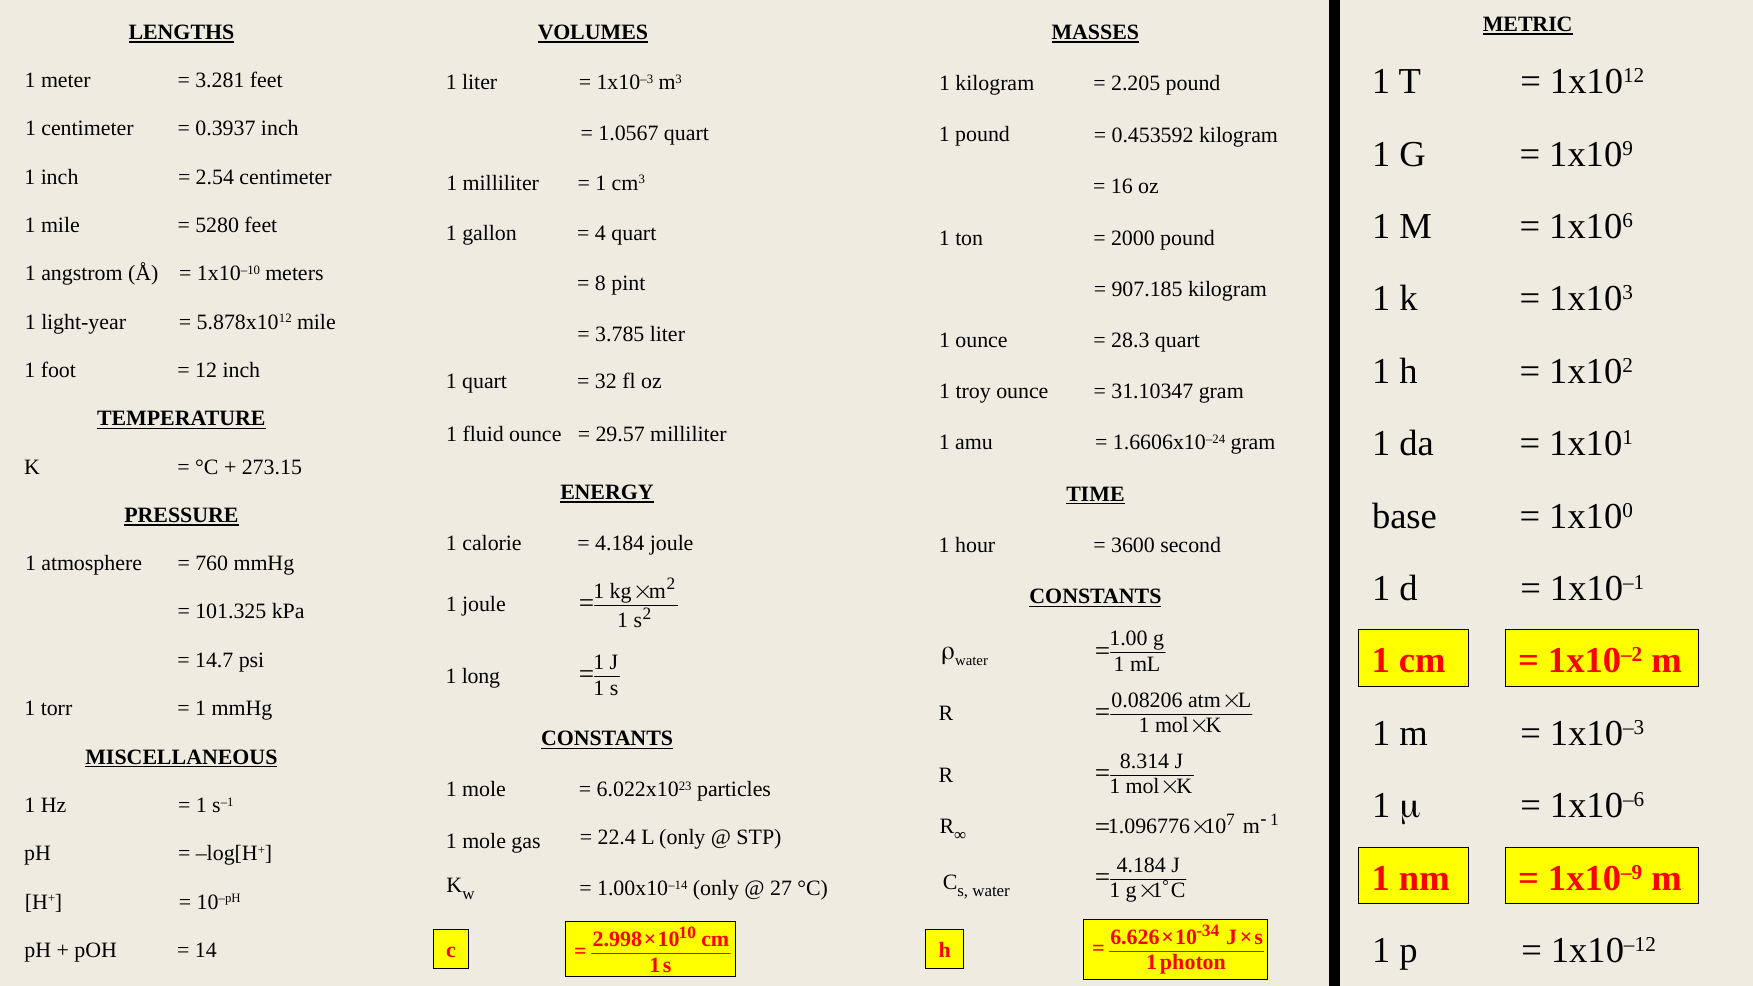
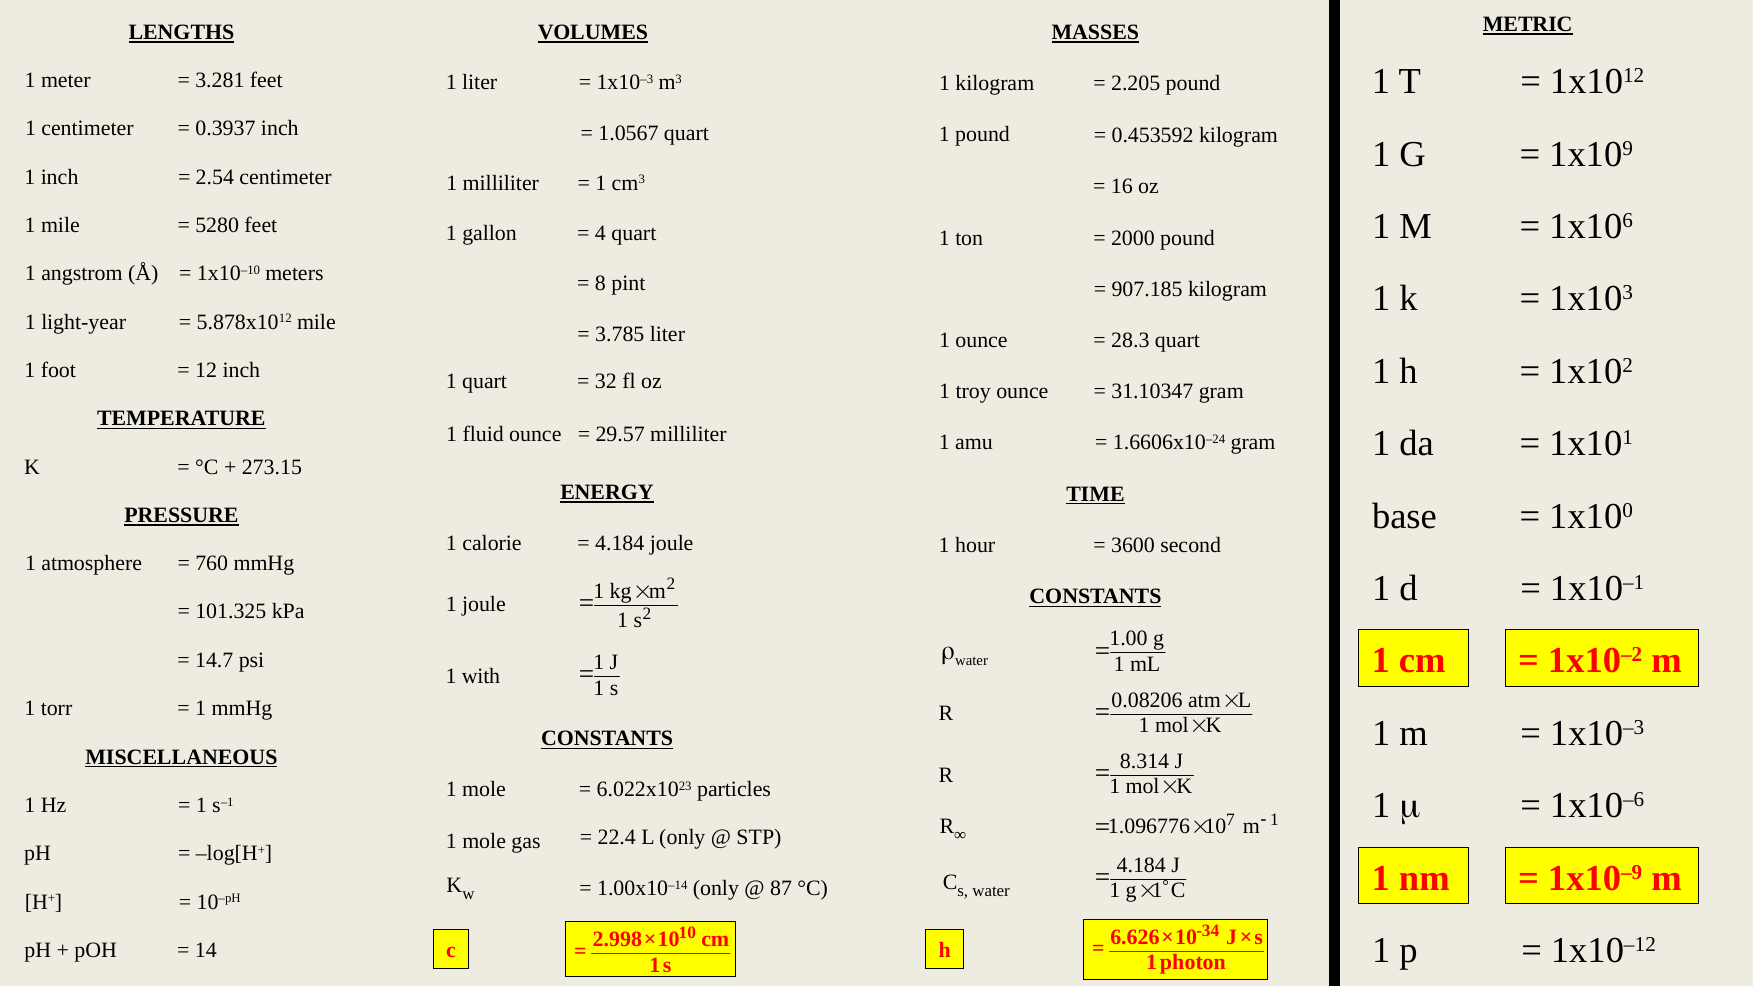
long: long -> with
27: 27 -> 87
